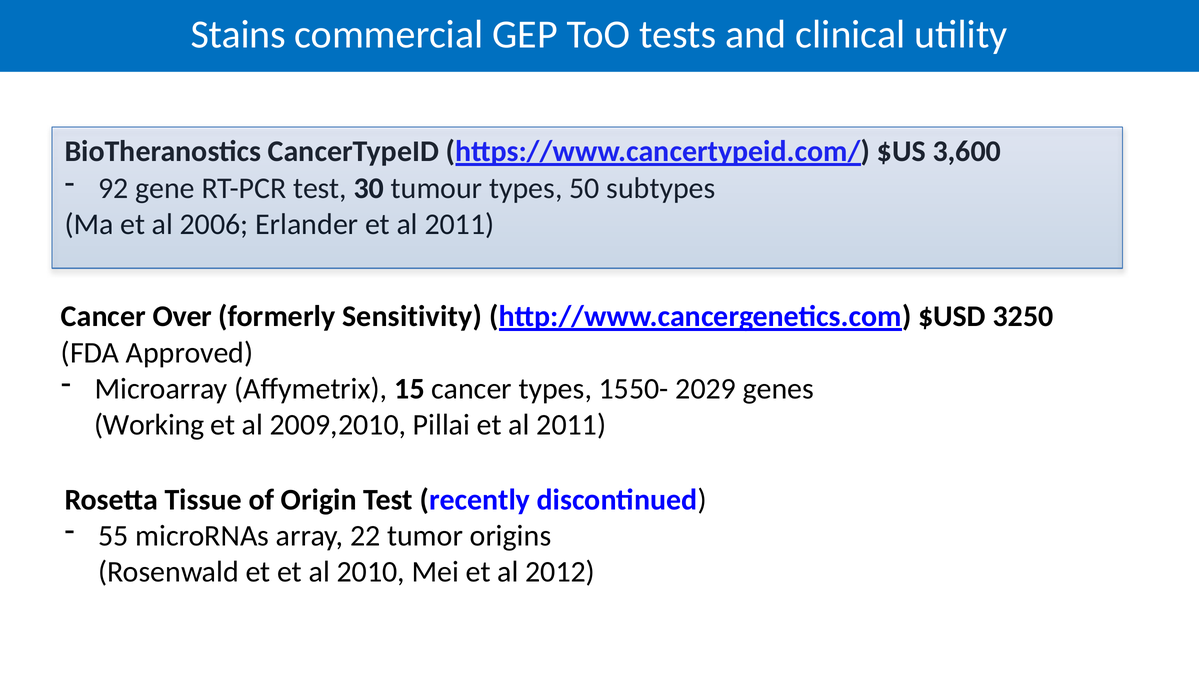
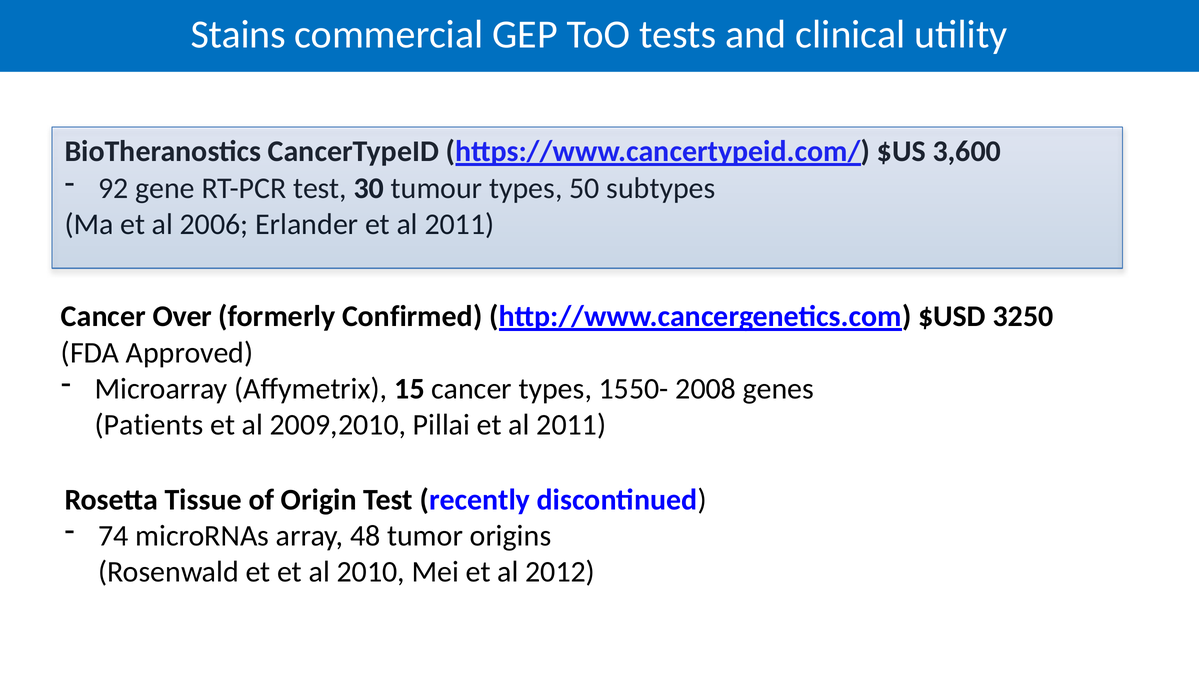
Sensitivity: Sensitivity -> Confirmed
2029: 2029 -> 2008
Working: Working -> Patients
55: 55 -> 74
22: 22 -> 48
